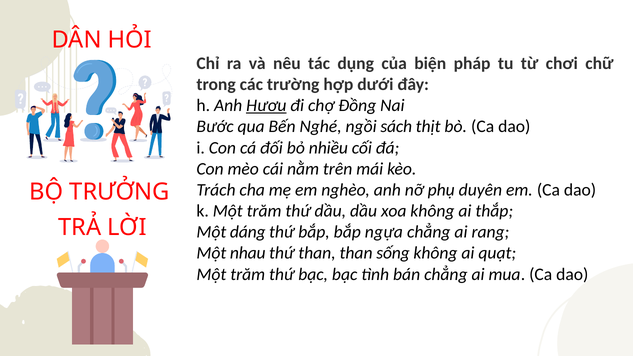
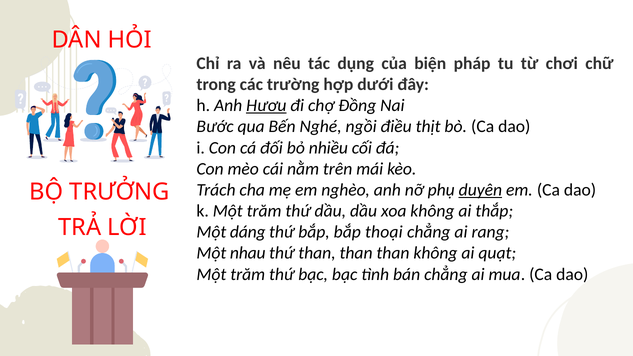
sách: sách -> điều
duyên underline: none -> present
ngựa: ngựa -> thoại
than than sống: sống -> than
